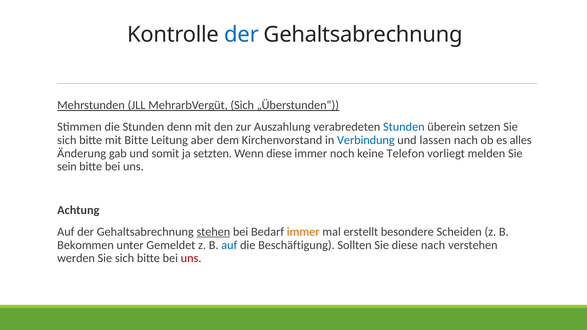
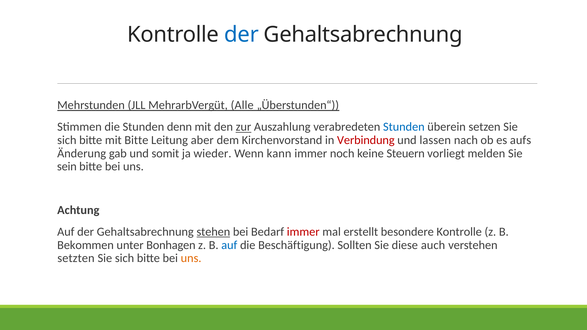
MehrarbVergüt Sich: Sich -> Alle
zur underline: none -> present
Verbindung colour: blue -> red
alles: alles -> aufs
setzten: setzten -> wieder
Wenn diese: diese -> kann
Telefon: Telefon -> Steuern
immer at (303, 232) colour: orange -> red
besondere Scheiden: Scheiden -> Kontrolle
Gemeldet: Gemeldet -> Bonhagen
diese nach: nach -> auch
werden: werden -> setzten
uns at (191, 258) colour: red -> orange
